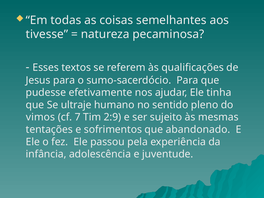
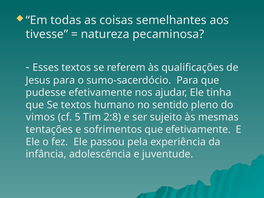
Se ultraje: ultraje -> textos
7: 7 -> 5
2:9: 2:9 -> 2:8
que abandonado: abandonado -> efetivamente
